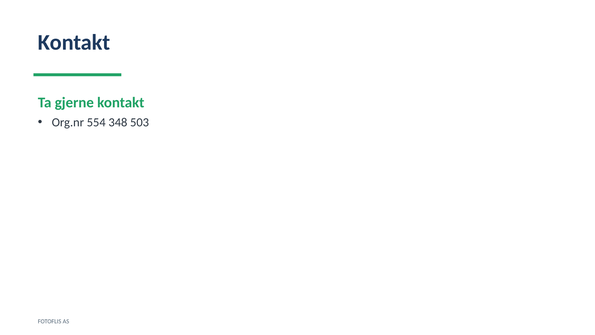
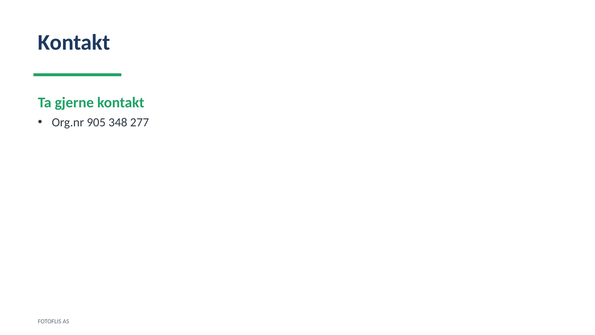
554: 554 -> 905
503: 503 -> 277
